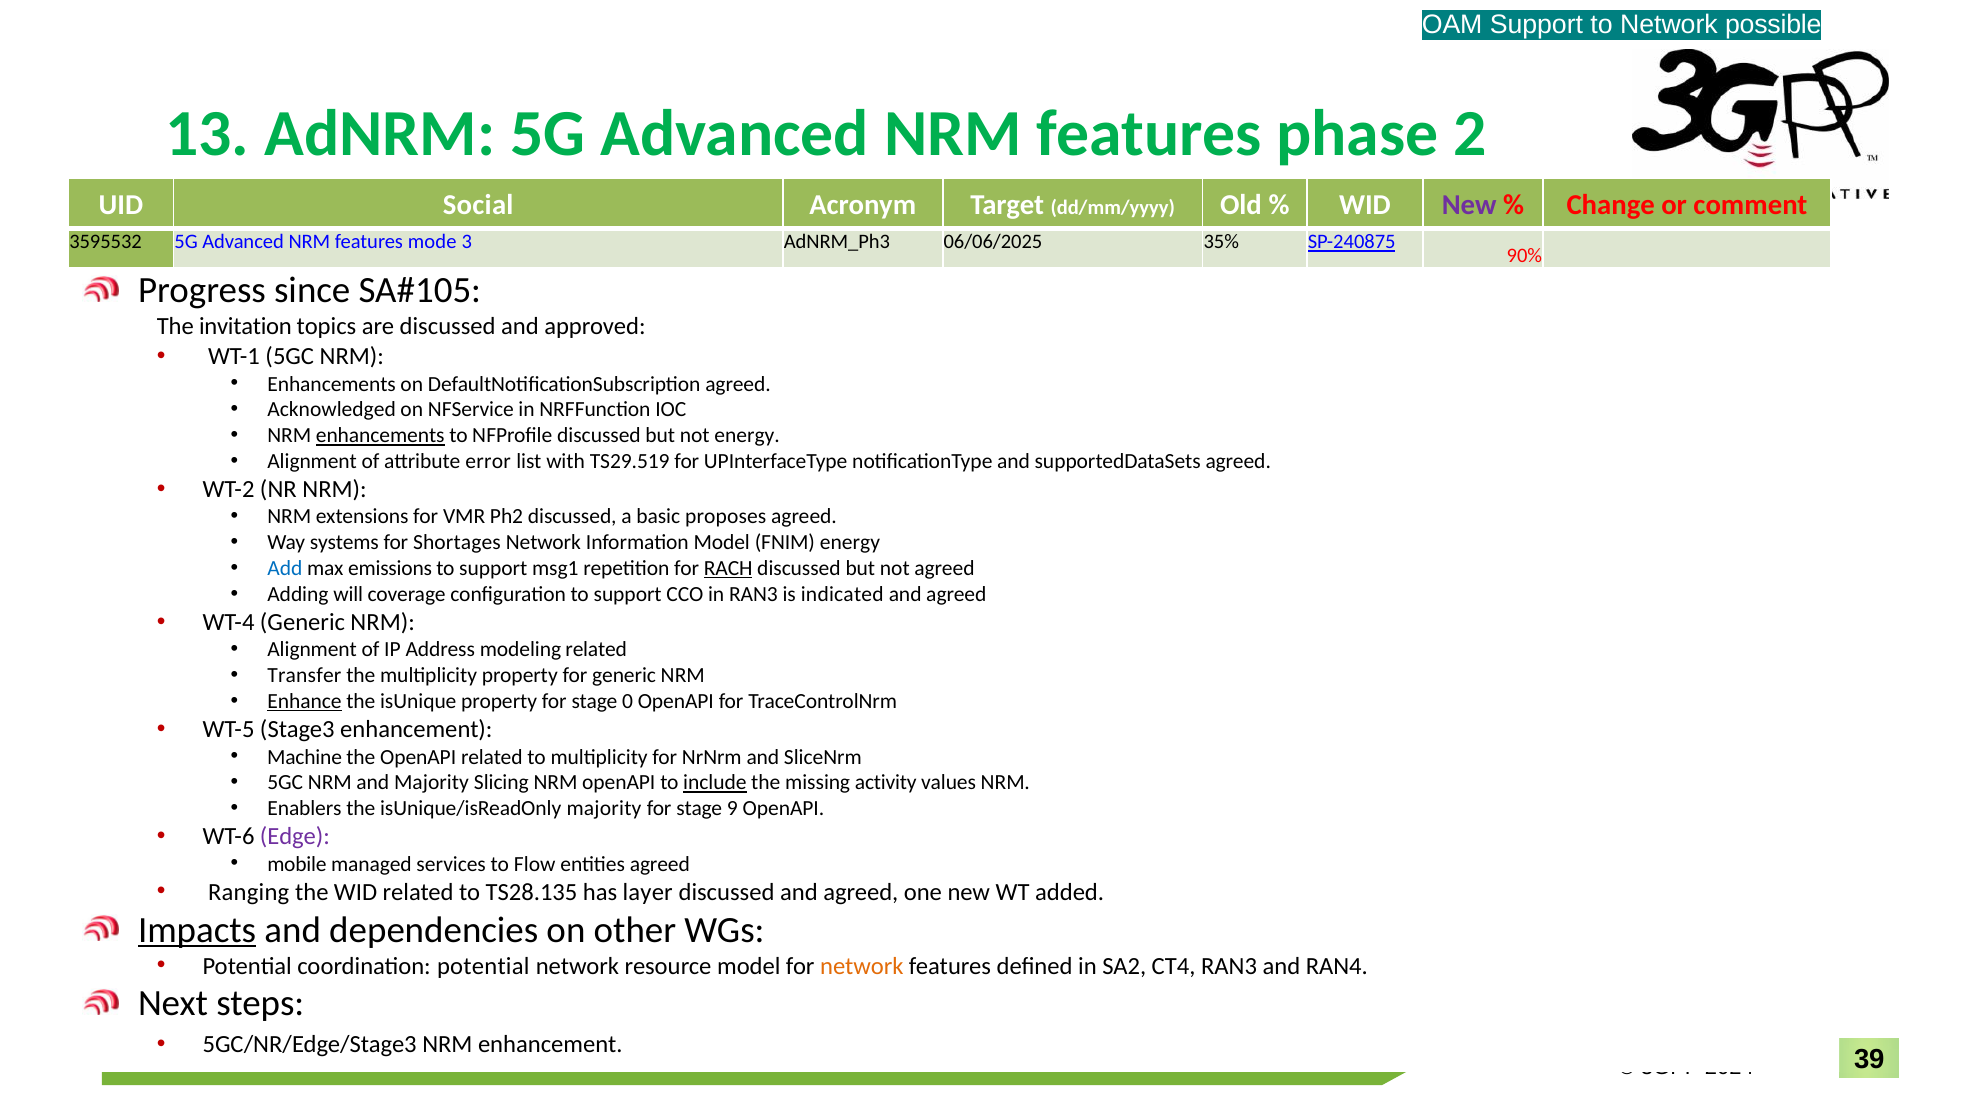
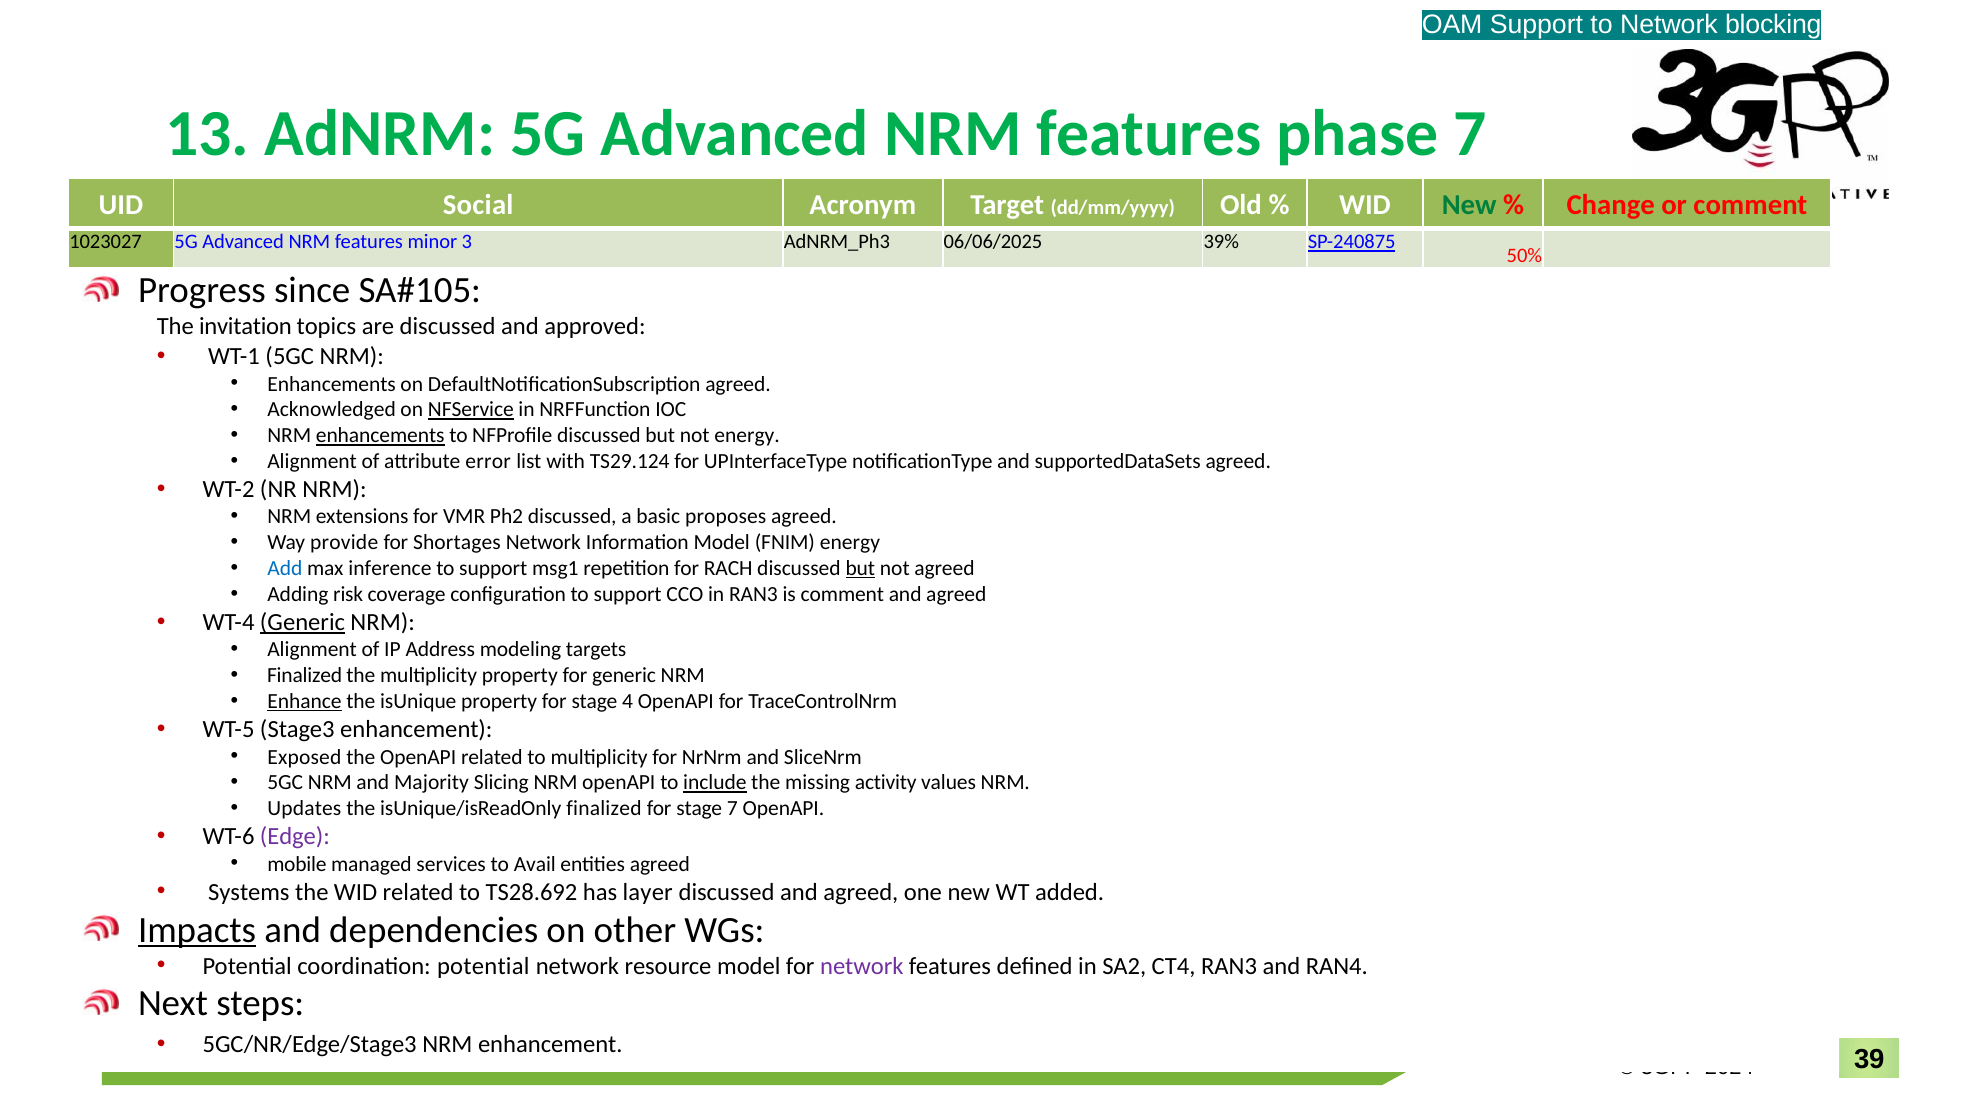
possible: possible -> blocking
phase 2: 2 -> 7
New at (1469, 205) colour: purple -> green
3595532: 3595532 -> 1023027
mode: mode -> minor
35%: 35% -> 39%
90%: 90% -> 50%
NFService underline: none -> present
TS29.519: TS29.519 -> TS29.124
systems: systems -> provide
emissions: emissions -> inference
RACH underline: present -> none
but at (860, 568) underline: none -> present
will: will -> risk
is indicated: indicated -> comment
Generic at (303, 622) underline: none -> present
modeling related: related -> targets
Transfer at (304, 676): Transfer -> Finalized
stage 0: 0 -> 4
Machine: Machine -> Exposed
Enablers: Enablers -> Updates
isUnique/isReadOnly majority: majority -> finalized
stage 9: 9 -> 7
Flow: Flow -> Avail
Ranging: Ranging -> Systems
TS28.135: TS28.135 -> TS28.692
network at (862, 966) colour: orange -> purple
